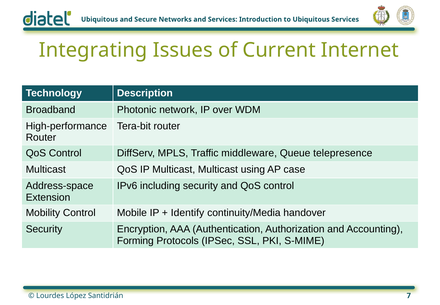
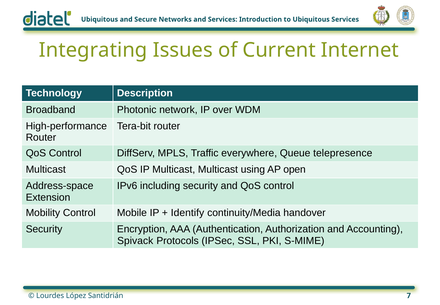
middleware: middleware -> everywhere
case: case -> open
Forming: Forming -> Spivack
